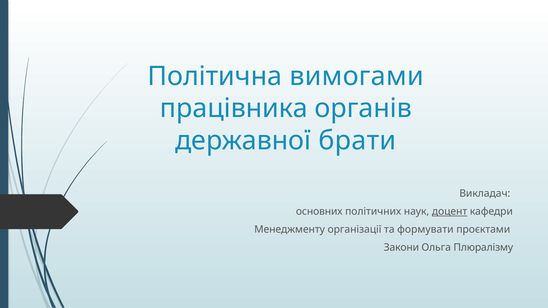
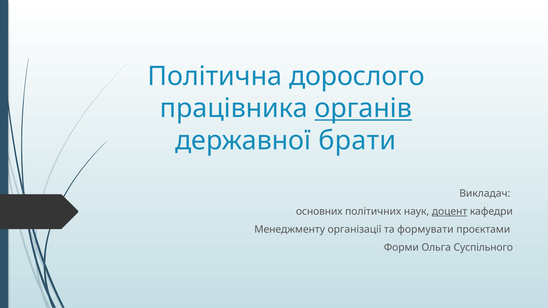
вимогами: вимогами -> дорослого
органів underline: none -> present
Закони: Закони -> Форми
Плюралізму: Плюралізму -> Суспільного
